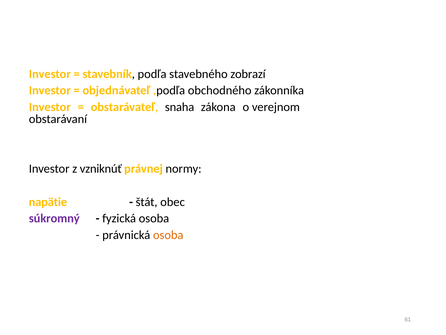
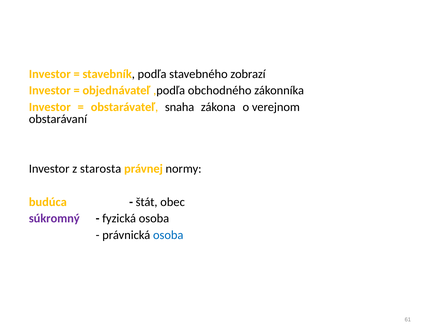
vzniknúť: vzniknúť -> starosta
napätie: napätie -> budúca
osoba at (168, 235) colour: orange -> blue
